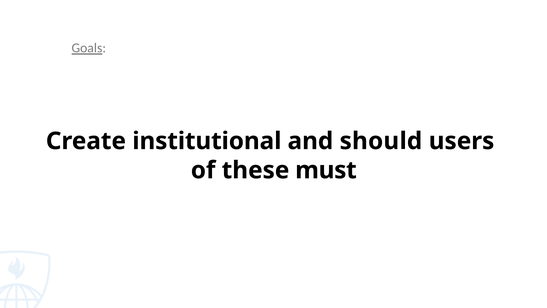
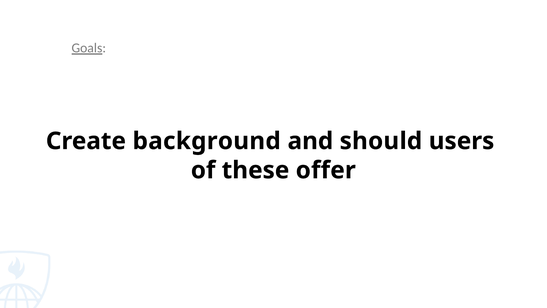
institutional: institutional -> background
must: must -> offer
